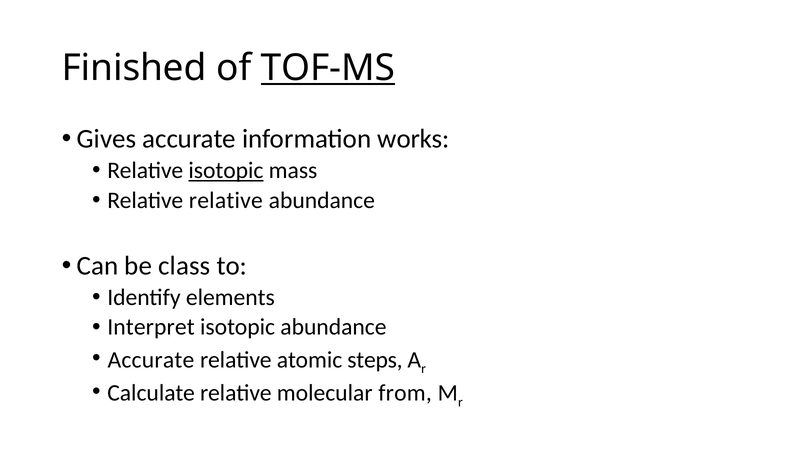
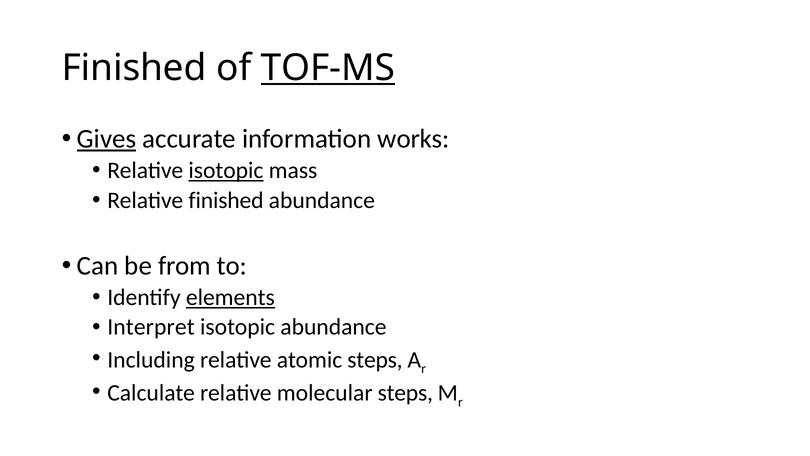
Gives underline: none -> present
Relative relative: relative -> finished
class: class -> from
elements underline: none -> present
Accurate at (151, 359): Accurate -> Including
molecular from: from -> steps
